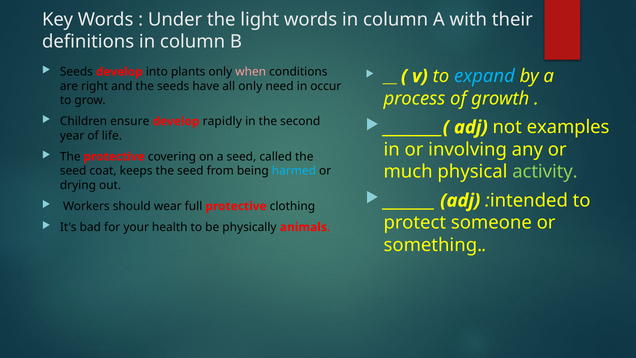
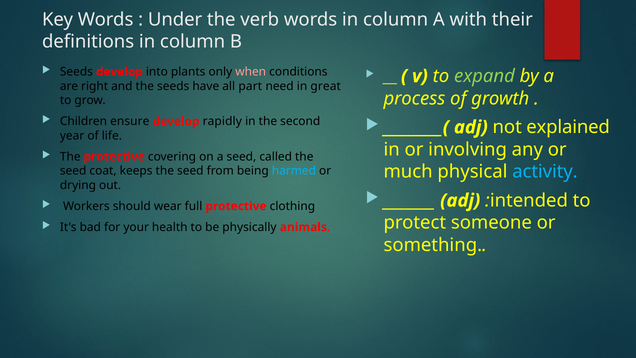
light: light -> verb
expand colour: light blue -> light green
all only: only -> part
occur: occur -> great
examples: examples -> explained
activity colour: light green -> light blue
